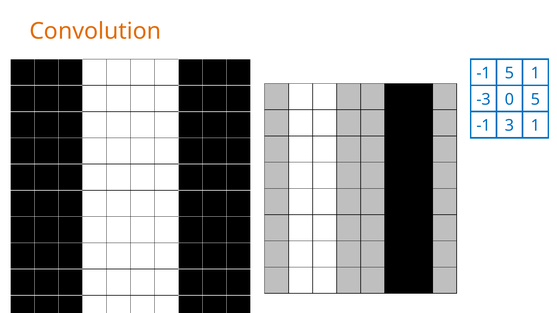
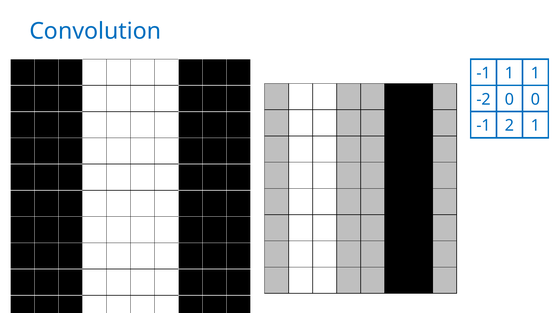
Convolution colour: orange -> blue
-1 5: 5 -> 1
-3: -3 -> -2
0 5: 5 -> 0
3: 3 -> 2
